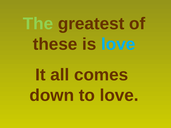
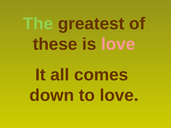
love at (118, 44) colour: light blue -> pink
